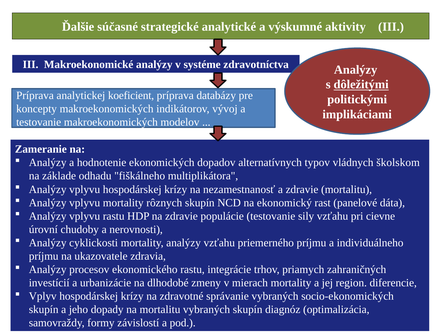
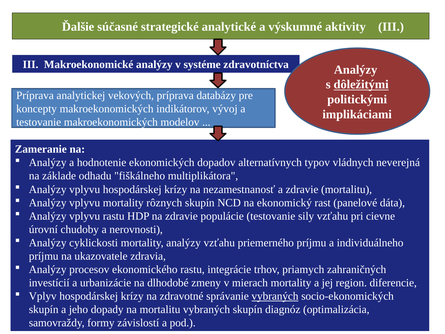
koeficient: koeficient -> vekových
školskom: školskom -> neverejná
vybraných at (275, 296) underline: none -> present
